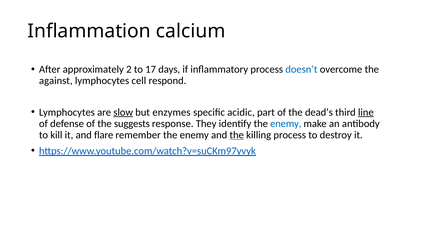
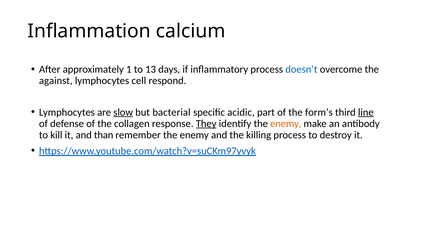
2: 2 -> 1
17: 17 -> 13
enzymes: enzymes -> bacterial
dead’s: dead’s -> form’s
suggests: suggests -> collagen
They underline: none -> present
enemy at (286, 124) colour: blue -> orange
flare: flare -> than
the at (237, 135) underline: present -> none
